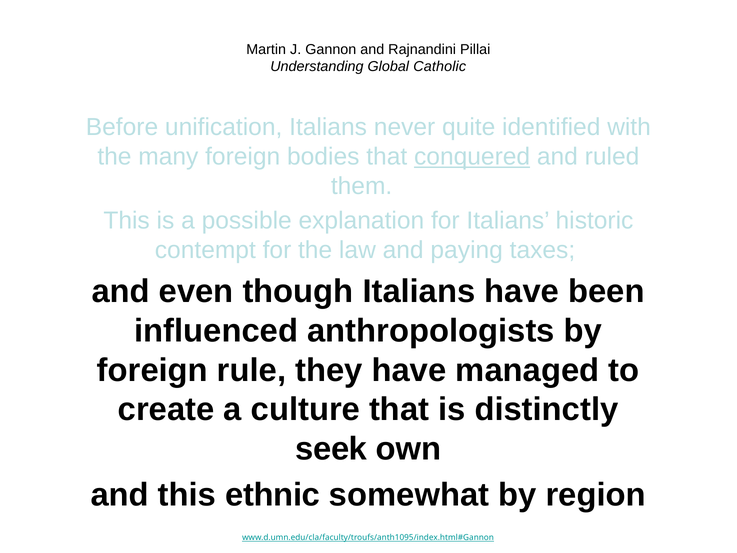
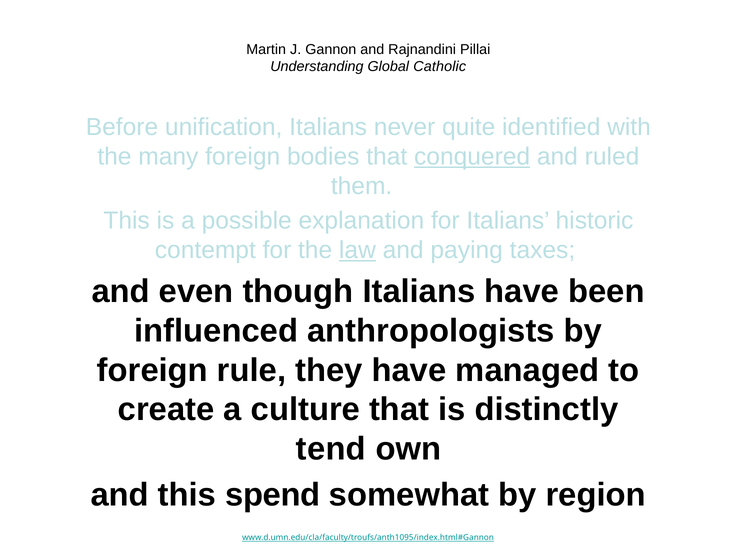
law underline: none -> present
seek: seek -> tend
ethnic: ethnic -> spend
